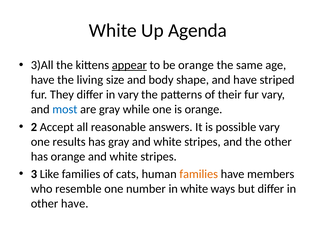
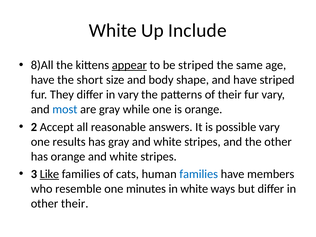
Agenda: Agenda -> Include
3)All: 3)All -> 8)All
be orange: orange -> striped
living: living -> short
Like underline: none -> present
families at (199, 174) colour: orange -> blue
number: number -> minutes
other have: have -> their
